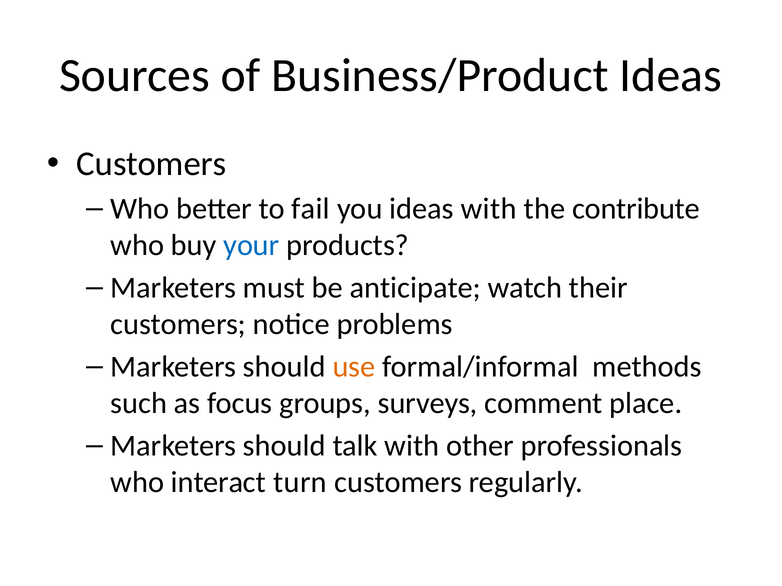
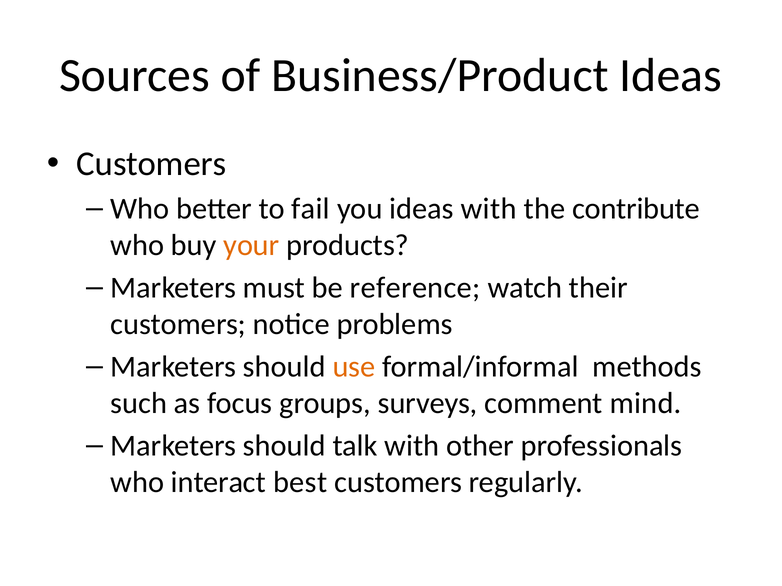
your colour: blue -> orange
anticipate: anticipate -> reference
place: place -> mind
turn: turn -> best
